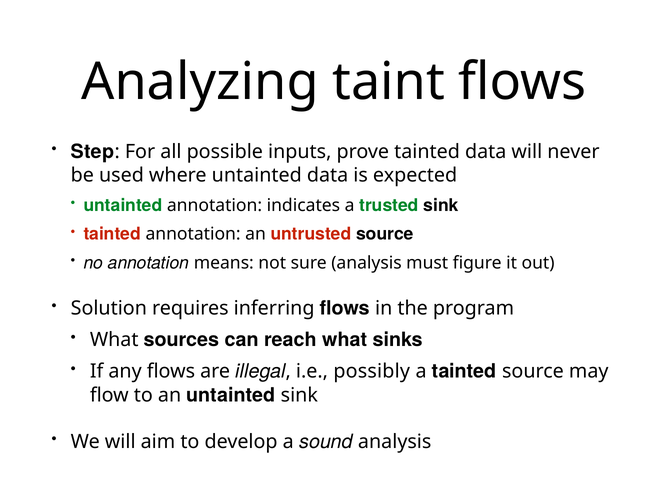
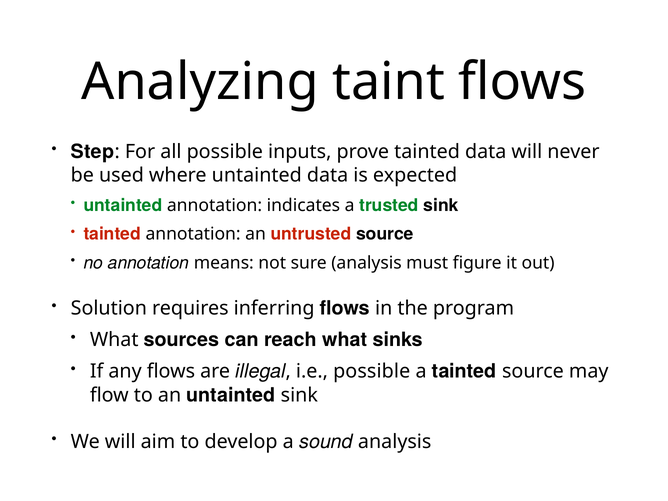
i.e possibly: possibly -> possible
